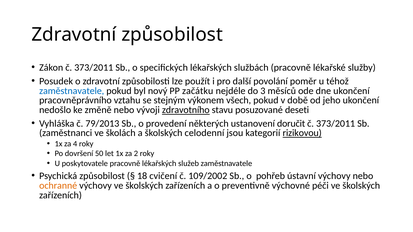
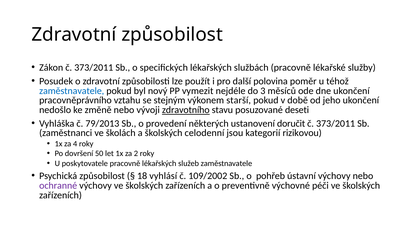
povolání: povolání -> polovina
začátku: začátku -> vymezit
všech: všech -> starší
rizikovou underline: present -> none
cvičení: cvičení -> vyhlásí
ochranné colour: orange -> purple
